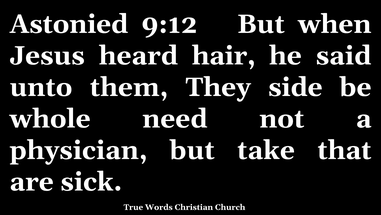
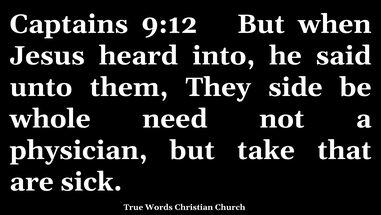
Astonied: Astonied -> Captains
hair: hair -> into
